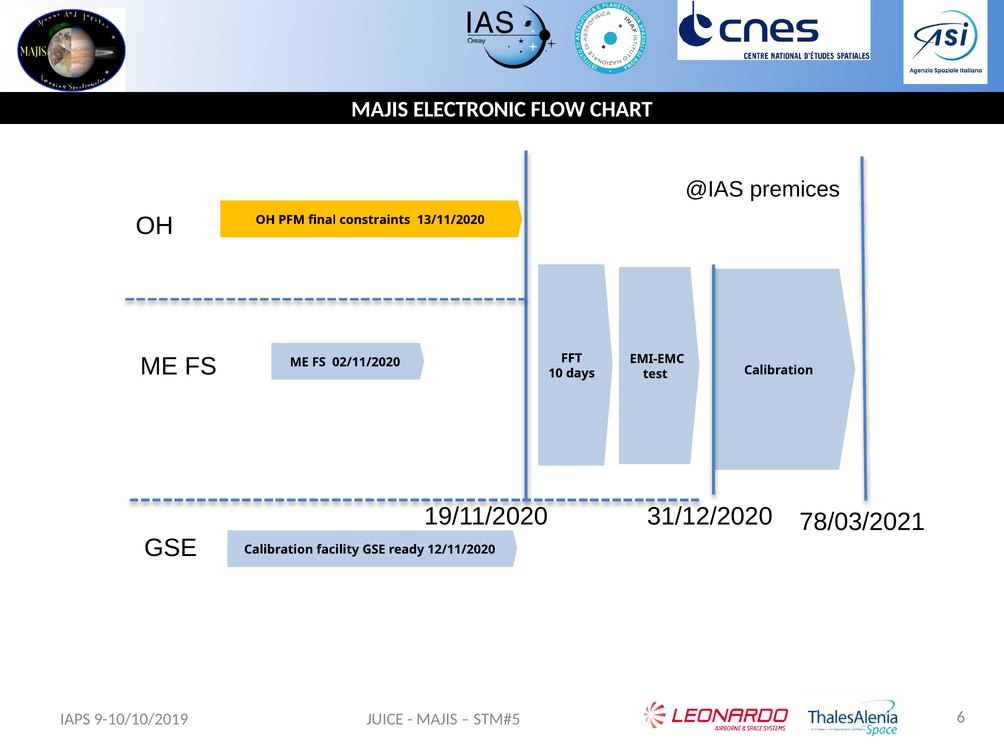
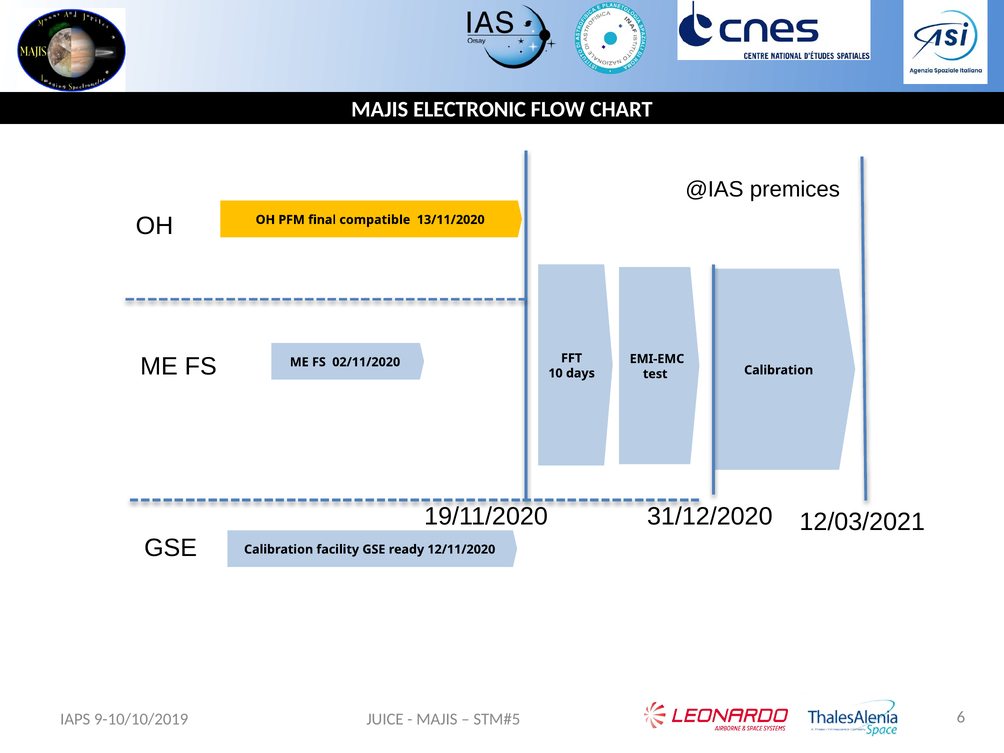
constraints: constraints -> compatible
78/03/2021: 78/03/2021 -> 12/03/2021
